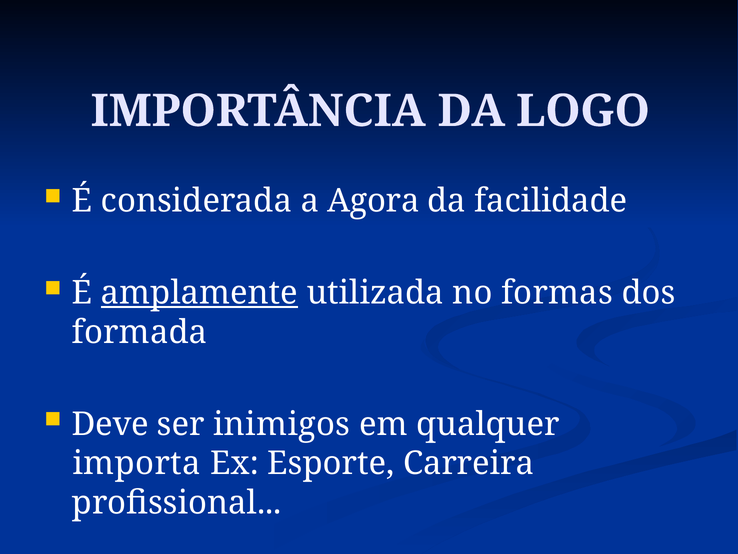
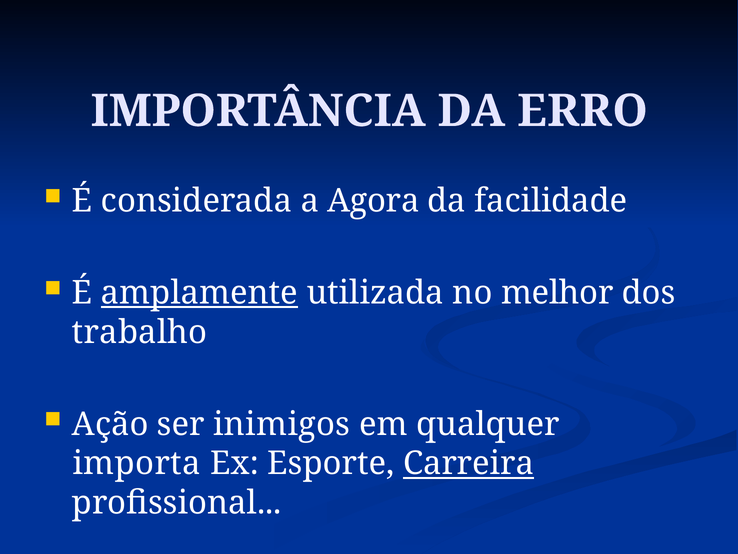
LOGO: LOGO -> ERRO
formas: formas -> melhor
formada: formada -> trabalho
Deve: Deve -> Ação
Carreira underline: none -> present
